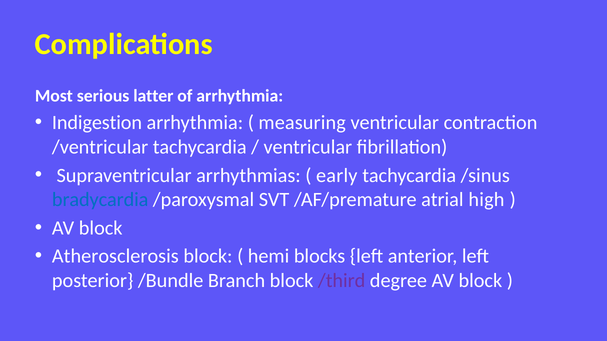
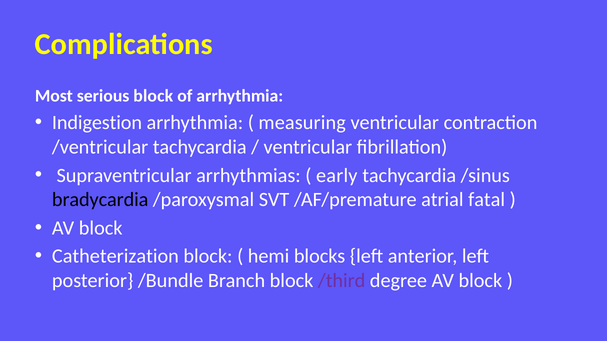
serious latter: latter -> block
bradycardia colour: blue -> black
high: high -> fatal
Atherosclerosis: Atherosclerosis -> Catheterization
